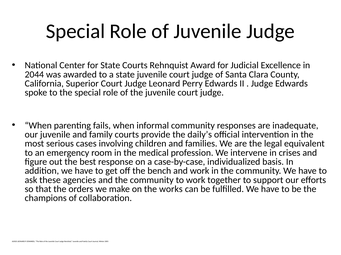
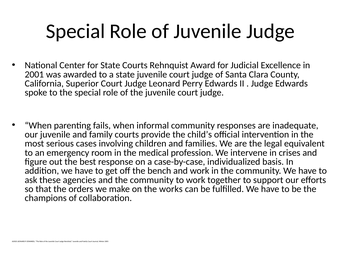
2044: 2044 -> 2001
daily’s: daily’s -> child’s
